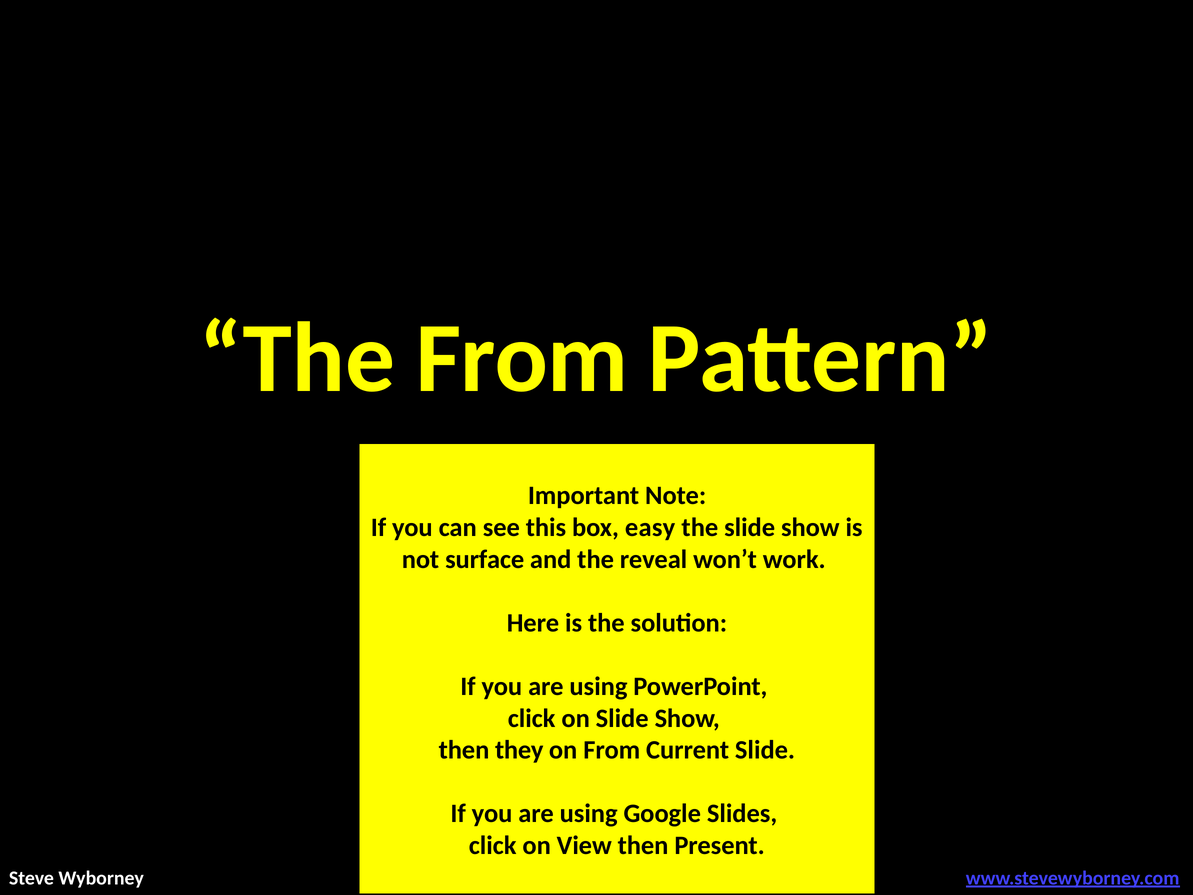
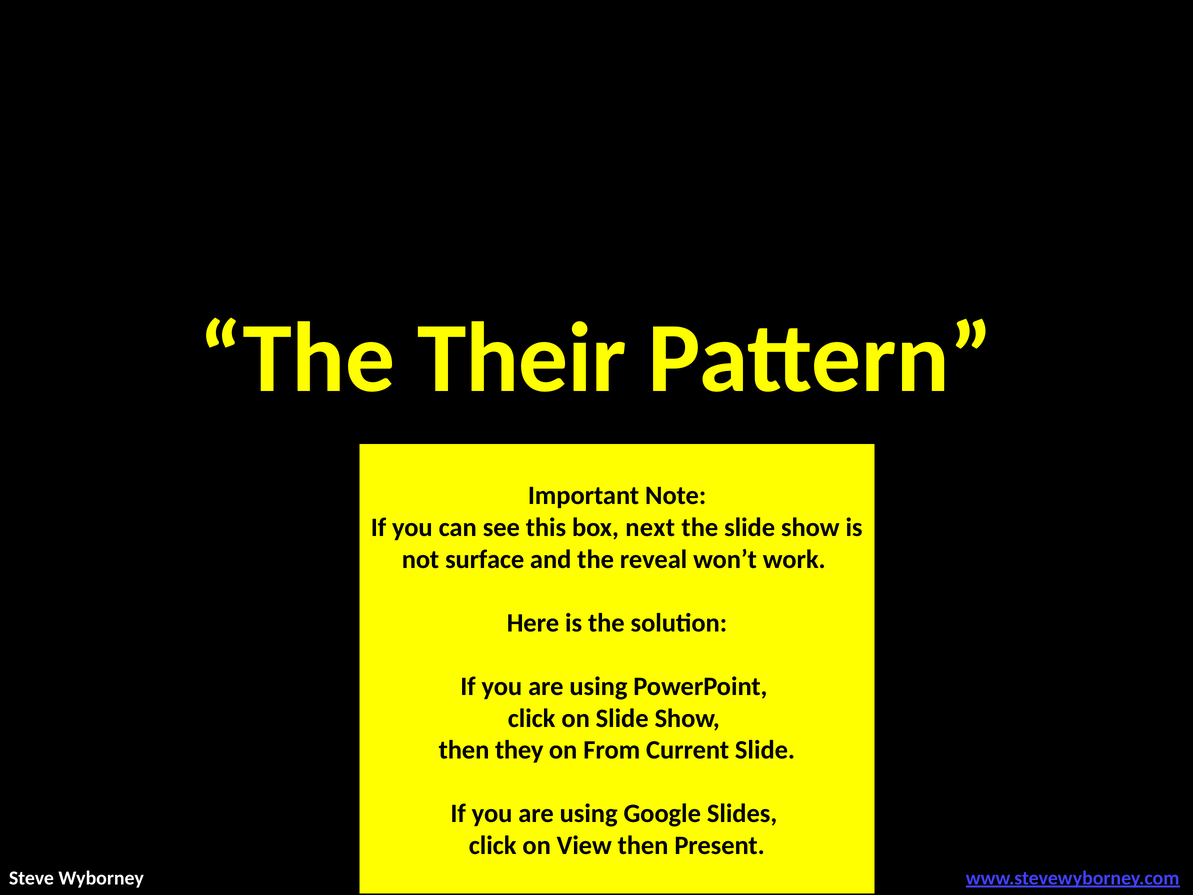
The From: From -> Their
easy: easy -> next
